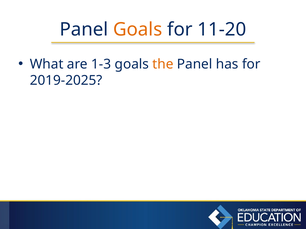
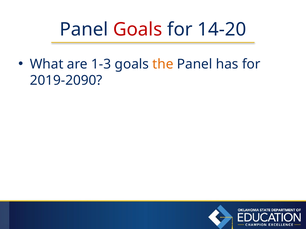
Goals at (138, 30) colour: orange -> red
11-20: 11-20 -> 14-20
2019-2025: 2019-2025 -> 2019-2090
